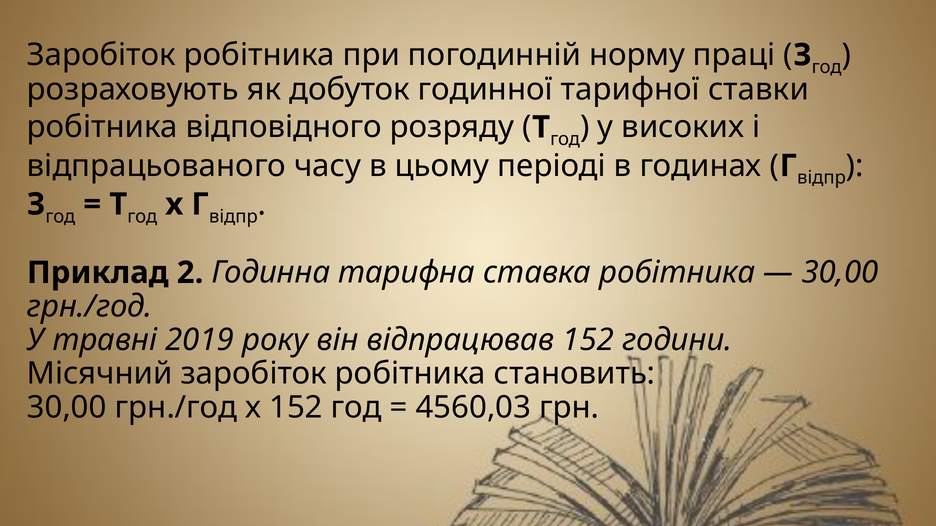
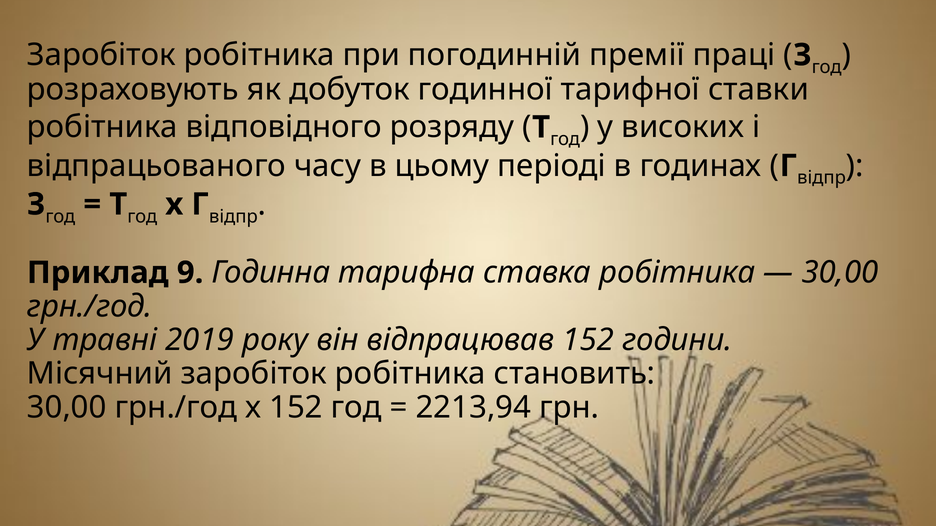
норму: норму -> премії
2: 2 -> 9
4560,03: 4560,03 -> 2213,94
